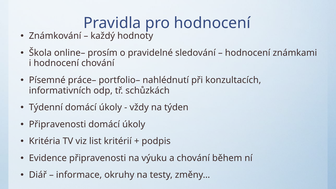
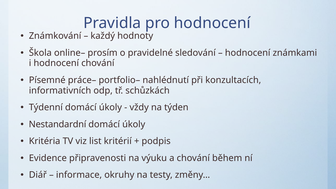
Připravenosti at (57, 124): Připravenosti -> Nestandardní
